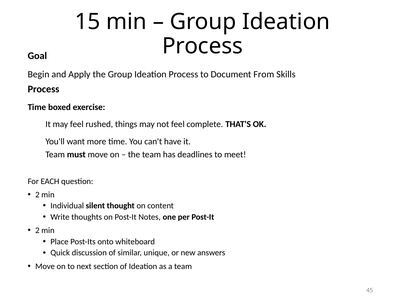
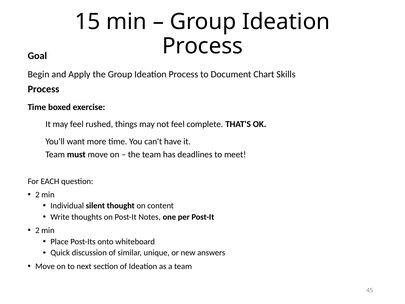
From: From -> Chart
